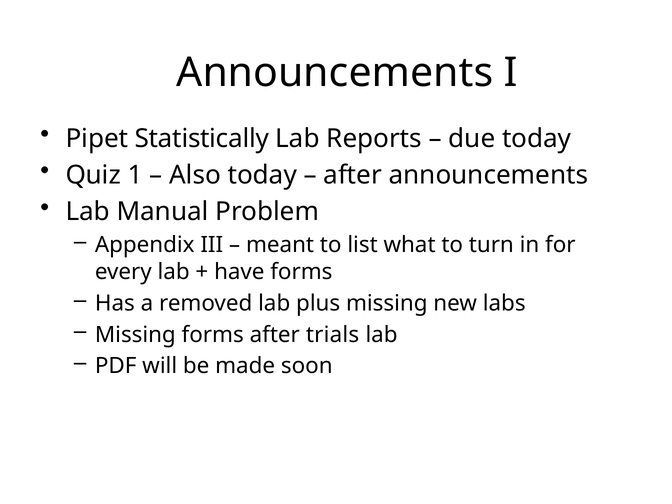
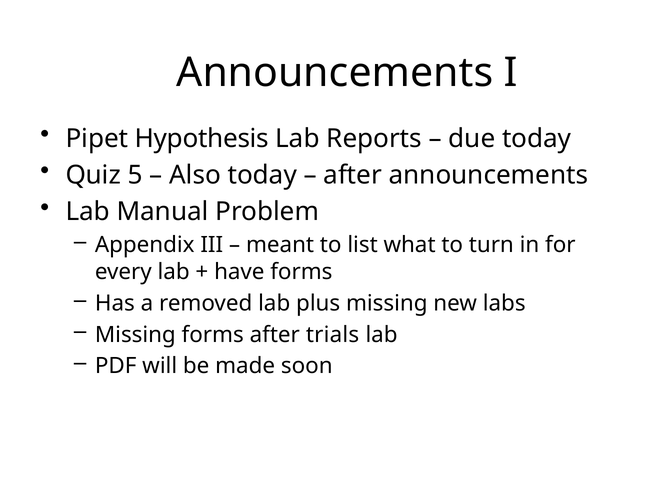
Statistically: Statistically -> Hypothesis
1: 1 -> 5
